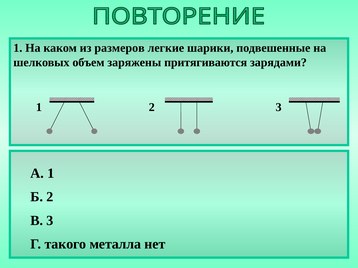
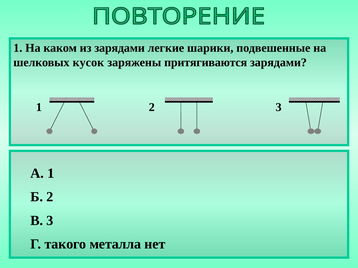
из размеров: размеров -> зарядами
объем: объем -> кусок
